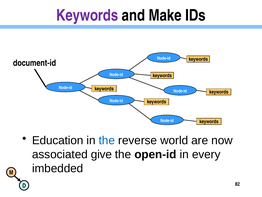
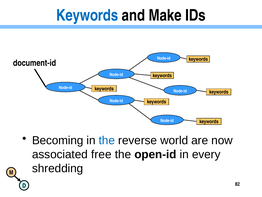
Keywords at (87, 15) colour: purple -> blue
Education: Education -> Becoming
give: give -> free
imbedded: imbedded -> shredding
